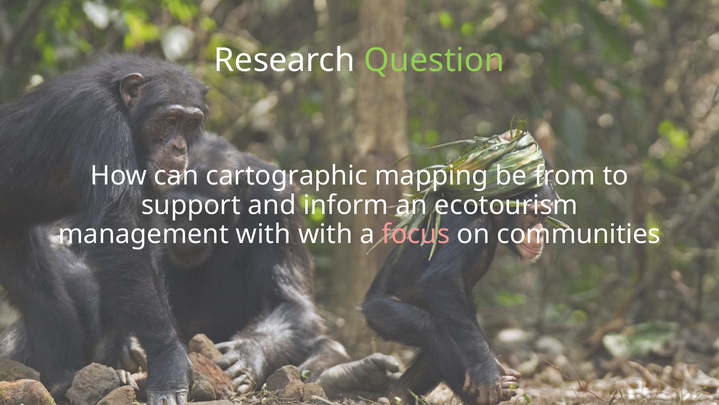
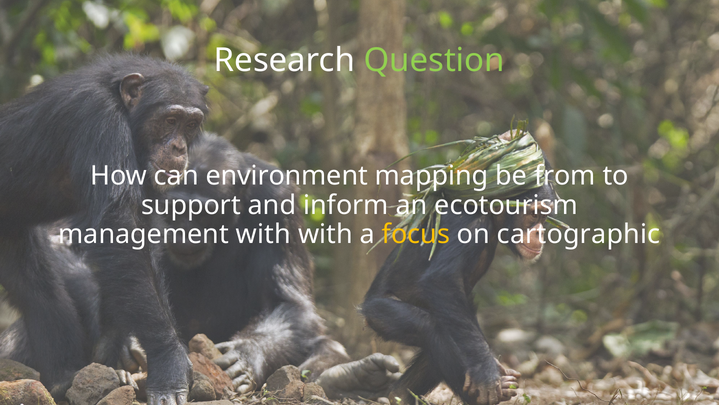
cartographic: cartographic -> environment
focus colour: pink -> yellow
communities: communities -> cartographic
